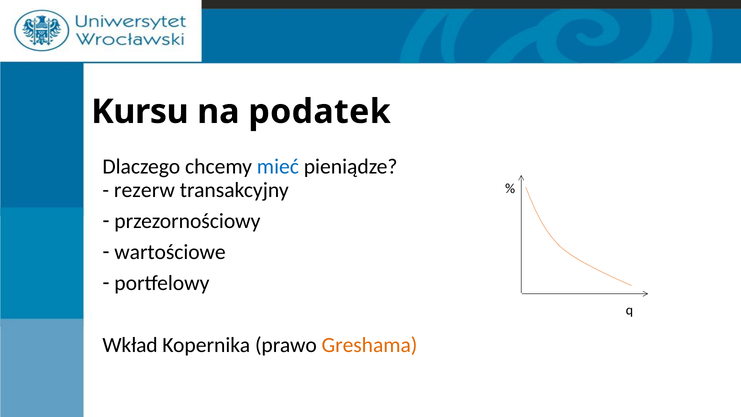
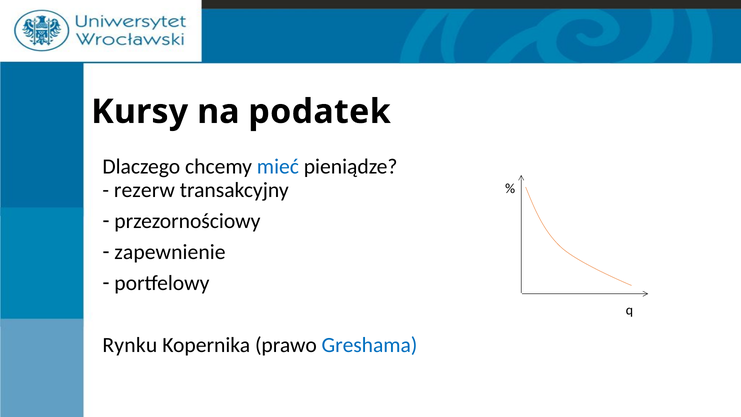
Kursu: Kursu -> Kursy
wartościowe: wartościowe -> zapewnienie
Wkład: Wkład -> Rynku
Greshama colour: orange -> blue
